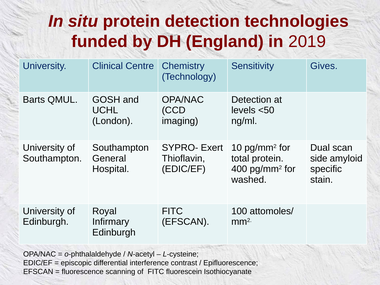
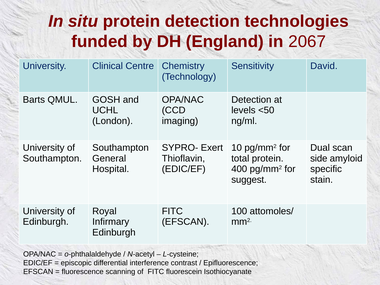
2019: 2019 -> 2067
Gives: Gives -> David
washed: washed -> suggest
